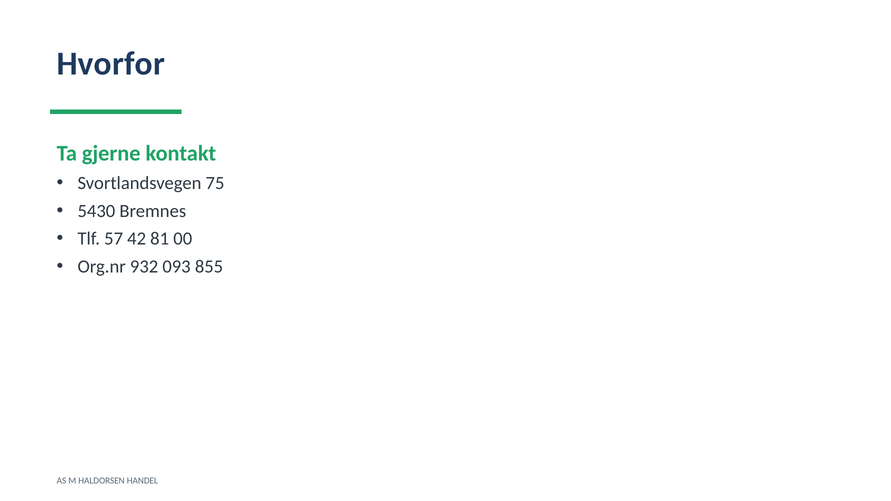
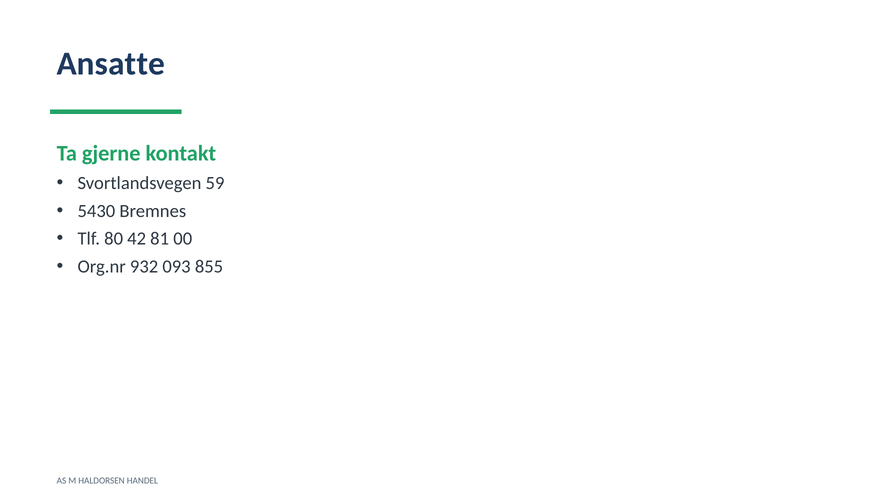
Hvorfor: Hvorfor -> Ansatte
75: 75 -> 59
57: 57 -> 80
